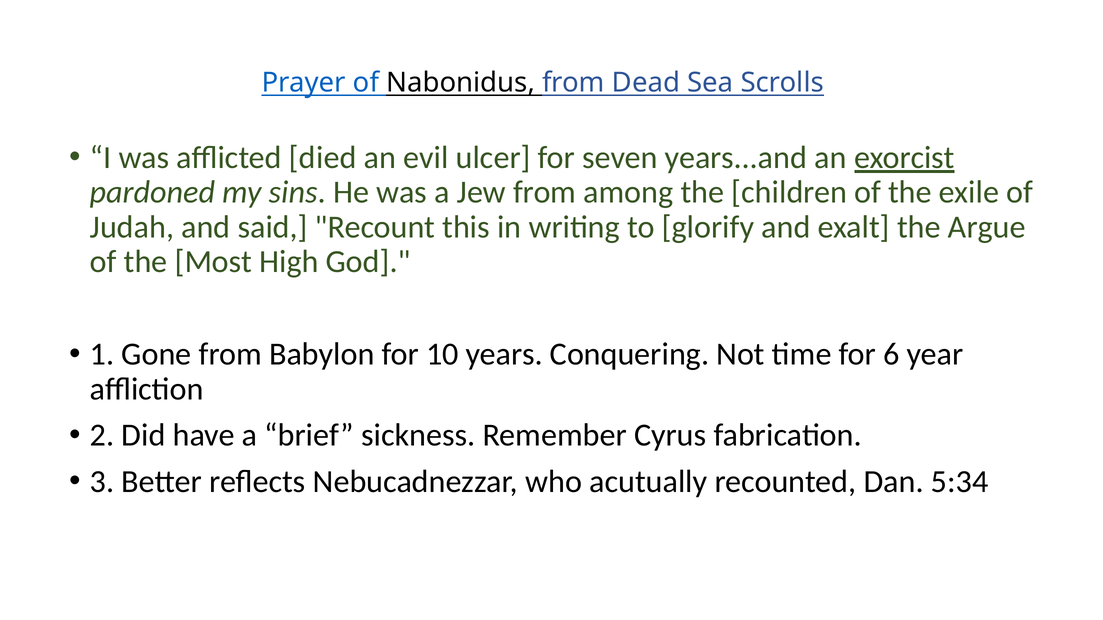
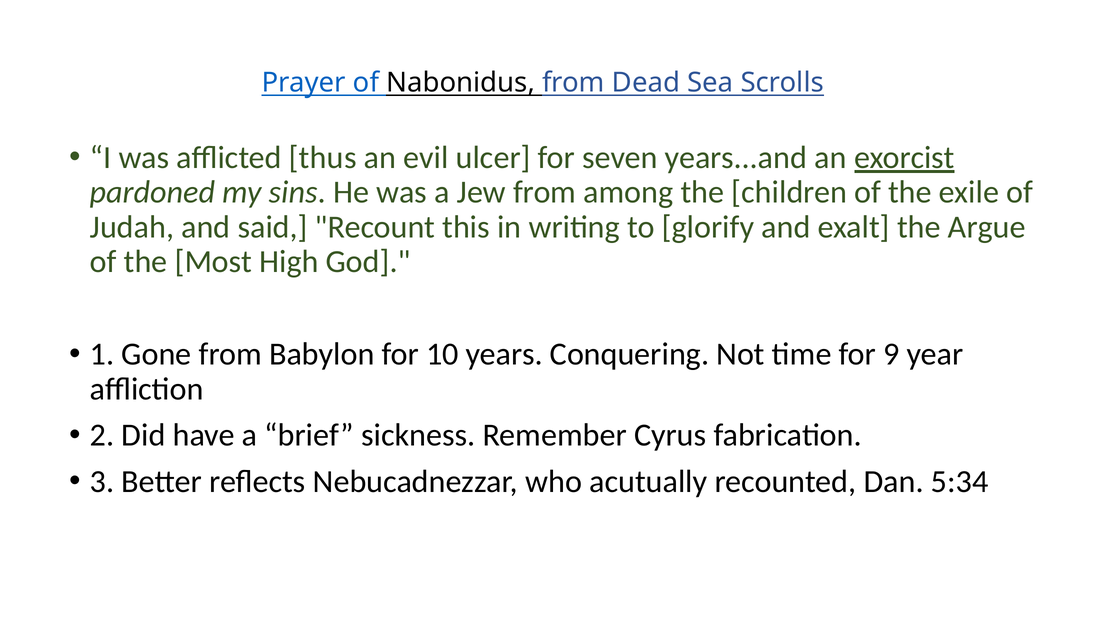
died: died -> thus
6: 6 -> 9
